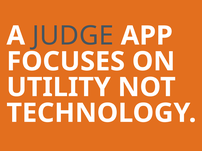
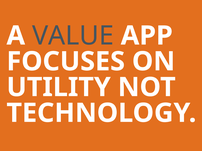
JUDGE: JUDGE -> VALUE
